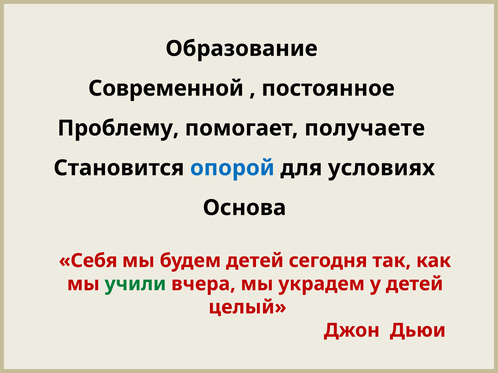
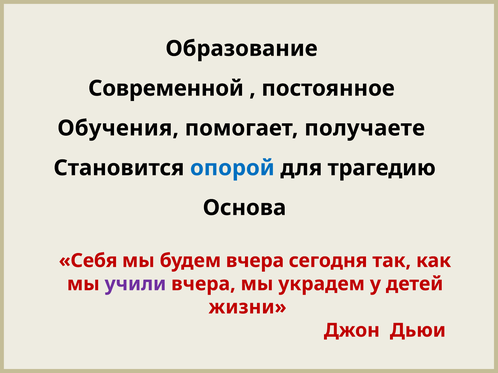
Проблему: Проблему -> Обучения
условиях: условиях -> трагедию
будем детей: детей -> вчера
учили colour: green -> purple
целый: целый -> жизни
